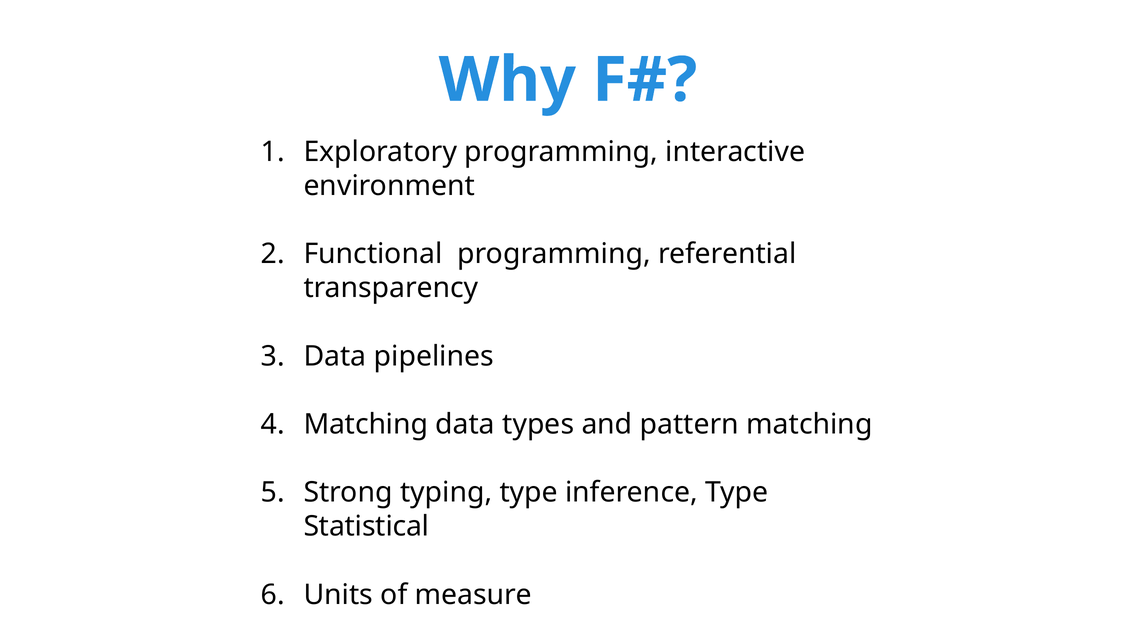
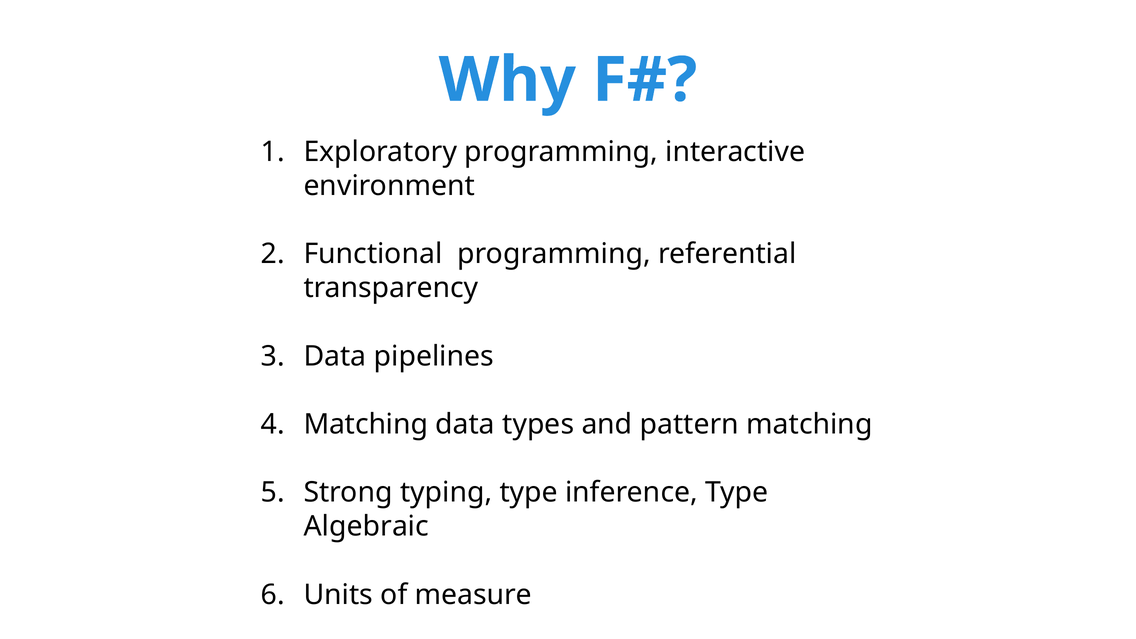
Statistical: Statistical -> Algebraic
